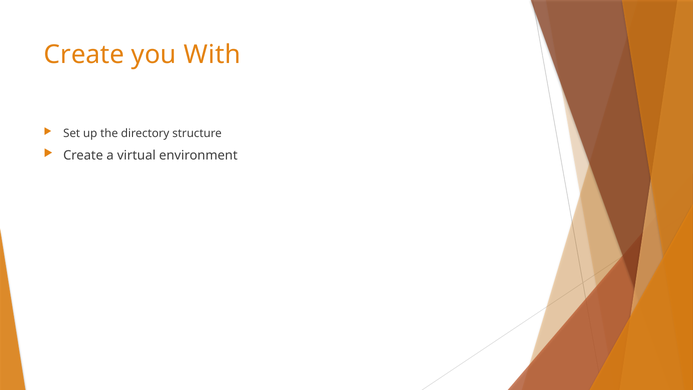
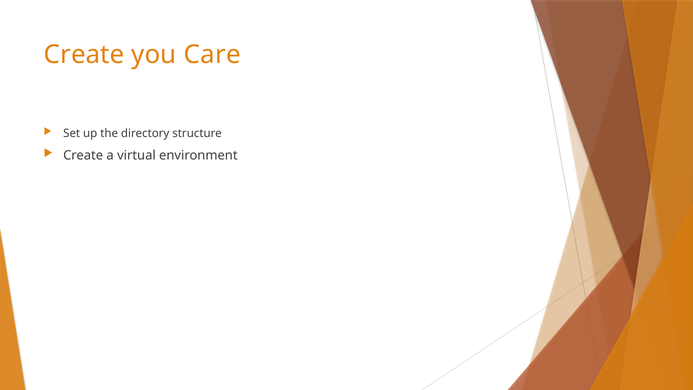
With: With -> Care
